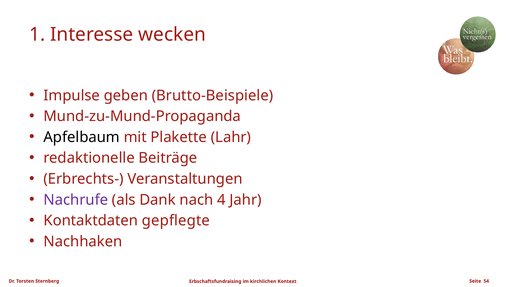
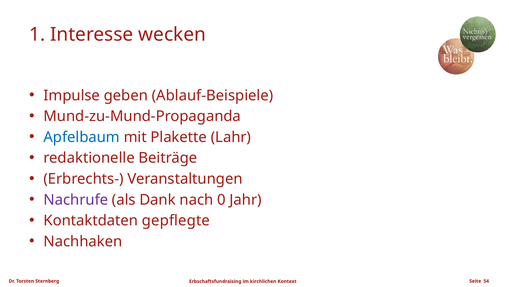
Brutto-Beispiele: Brutto-Beispiele -> Ablauf-Beispiele
Apfelbaum colour: black -> blue
4: 4 -> 0
